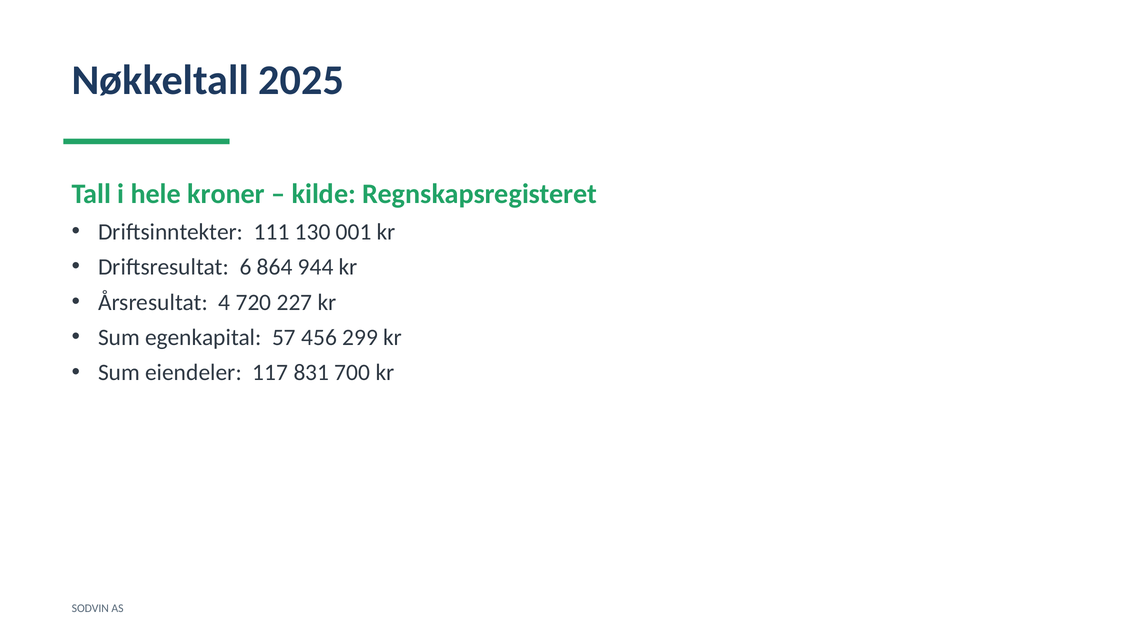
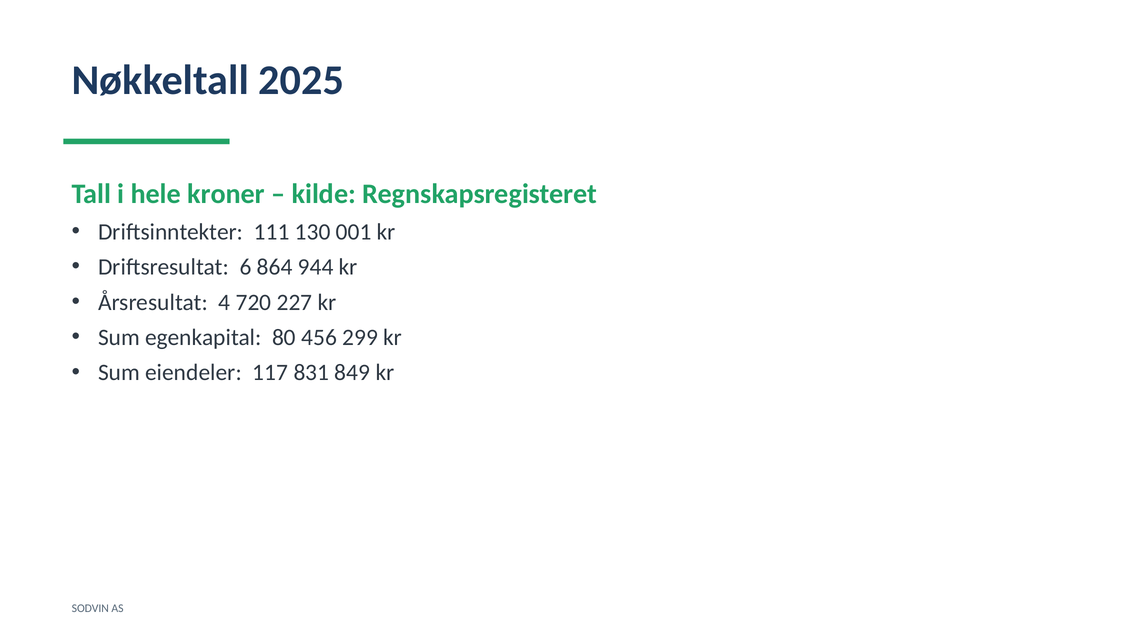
57: 57 -> 80
700: 700 -> 849
